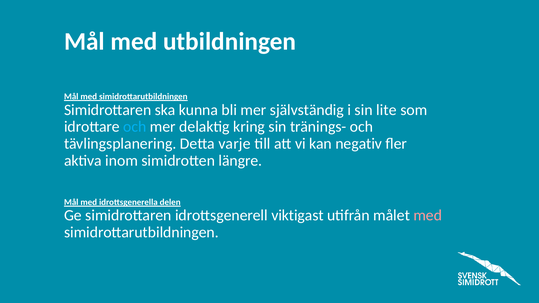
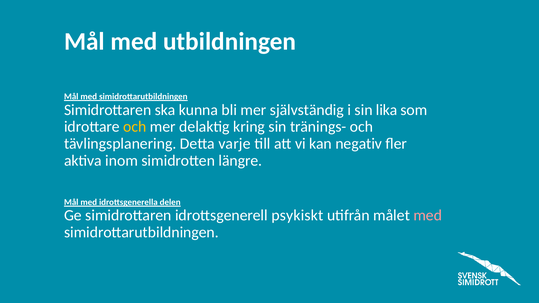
lite: lite -> lika
och at (135, 127) colour: light blue -> yellow
viktigast: viktigast -> psykiskt
